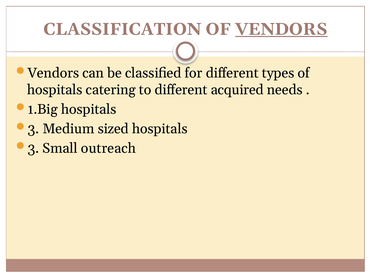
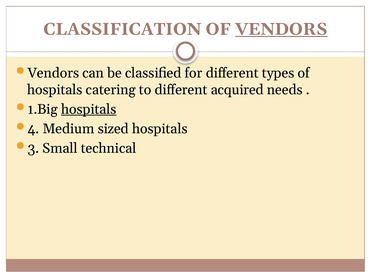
hospitals at (89, 109) underline: none -> present
3 at (33, 129): 3 -> 4
outreach: outreach -> technical
